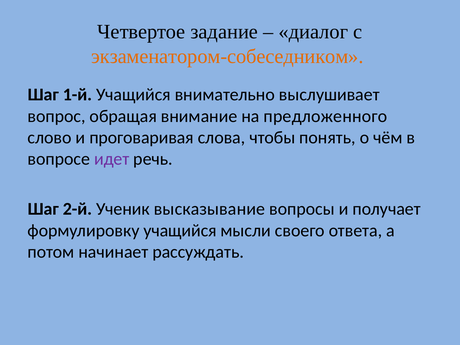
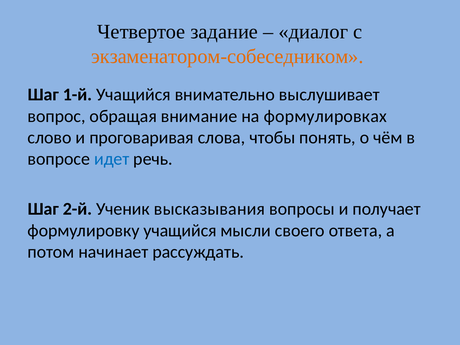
предложенного: предложенного -> формулировках
идет colour: purple -> blue
высказывание: высказывание -> высказывания
